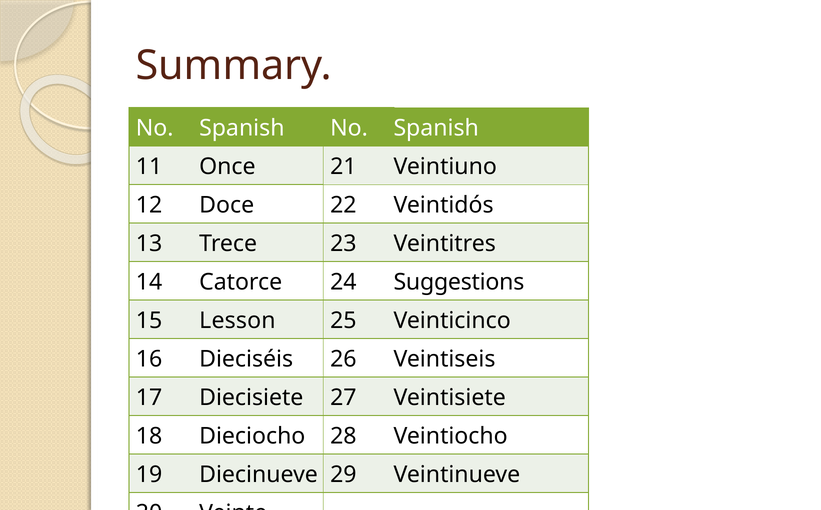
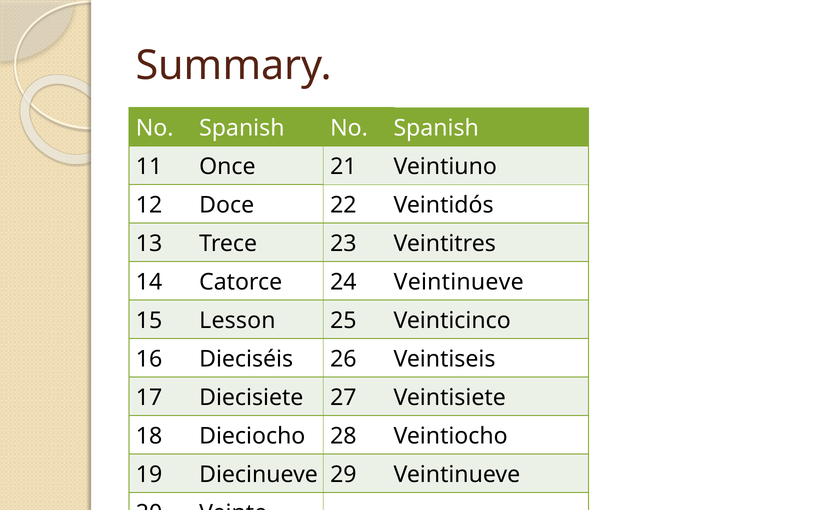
24 Suggestions: Suggestions -> Veintinueve
